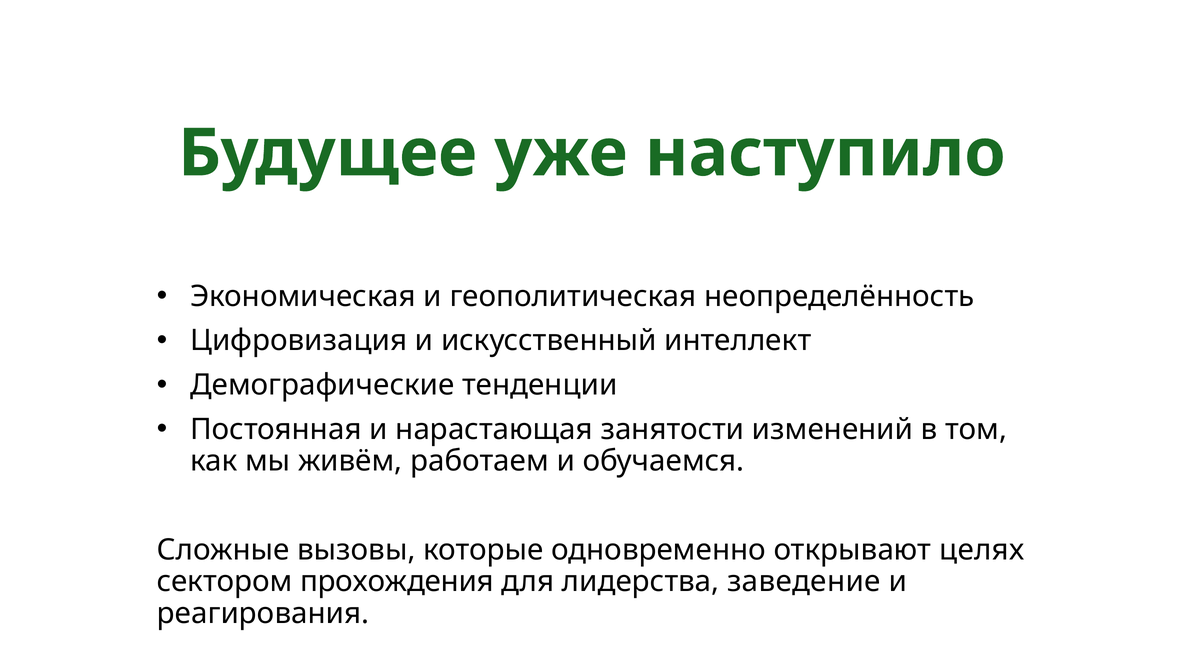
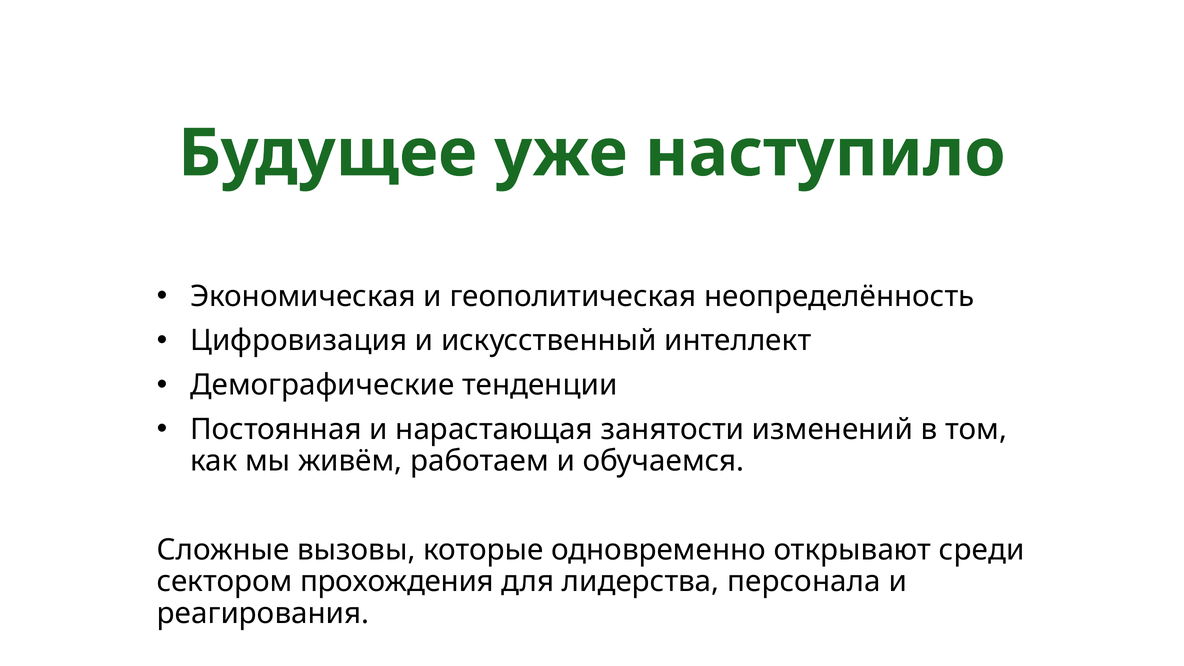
целях: целях -> среди
заведение: заведение -> персонала
